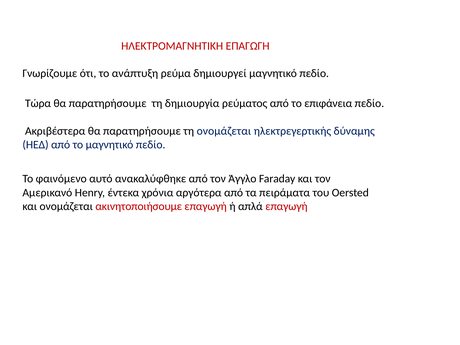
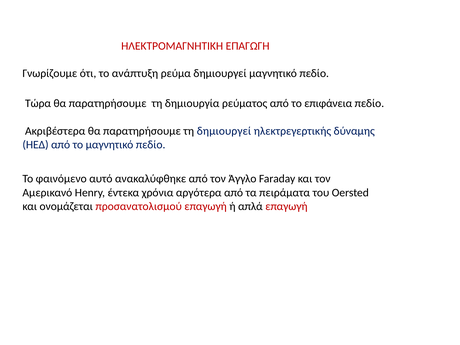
τη ονομάζεται: ονομάζεται -> δημιουργεί
ακινητοποιήσουμε: ακινητοποιήσουμε -> προσανατολισμού
